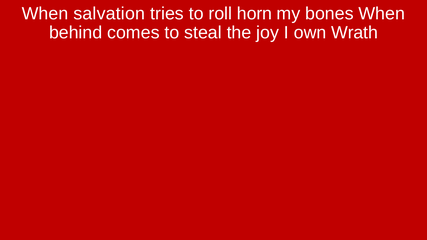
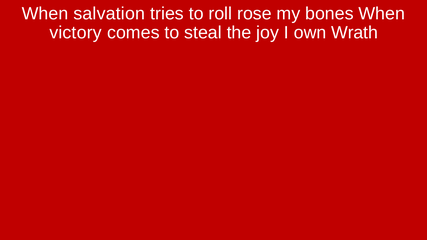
horn: horn -> rose
behind: behind -> victory
